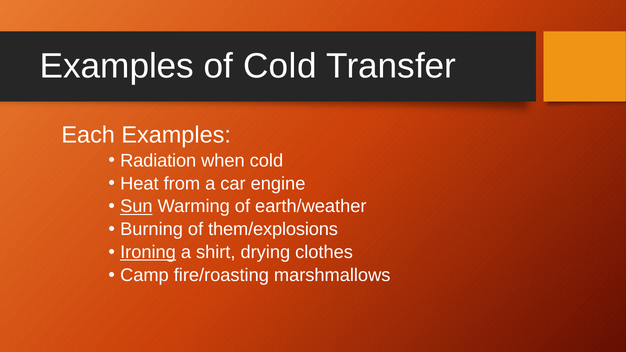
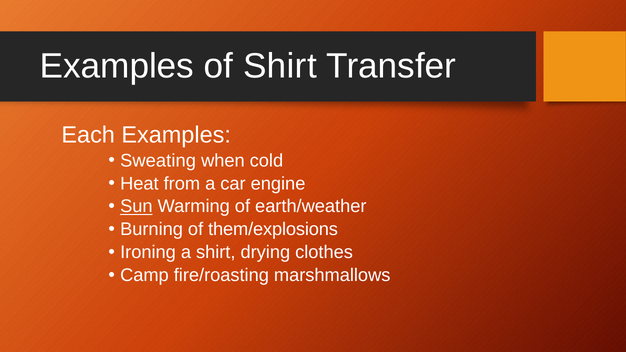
of Cold: Cold -> Shirt
Radiation: Radiation -> Sweating
Ironing underline: present -> none
